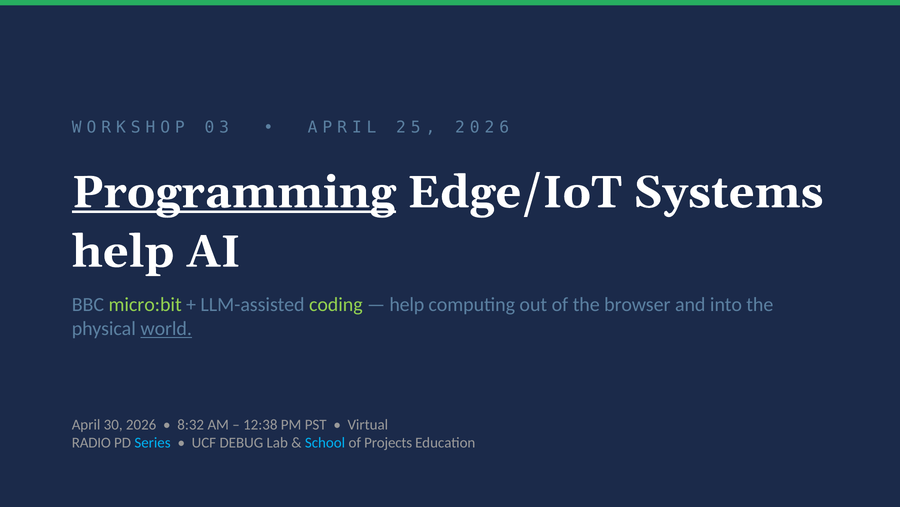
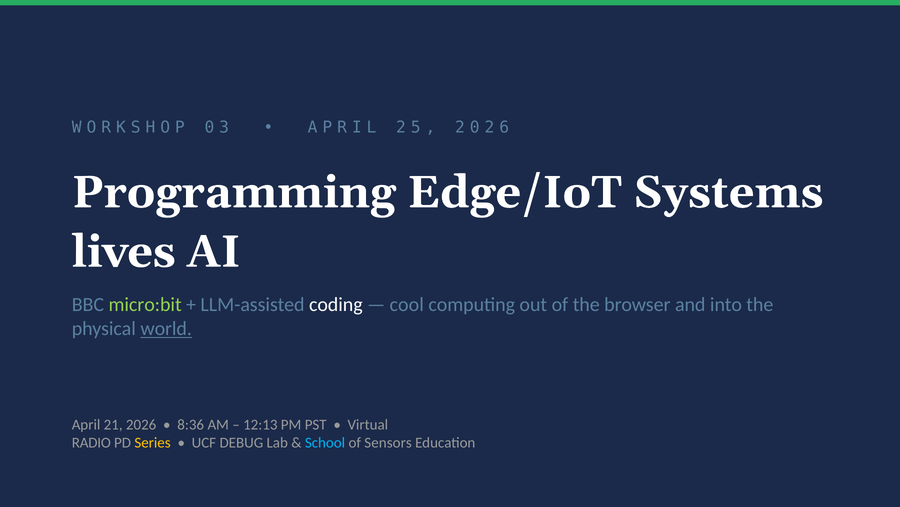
Programming underline: present -> none
help at (123, 252): help -> lives
coding colour: light green -> white
help at (407, 304): help -> cool
30: 30 -> 21
8:32: 8:32 -> 8:36
12:38: 12:38 -> 12:13
Series colour: light blue -> yellow
Projects: Projects -> Sensors
